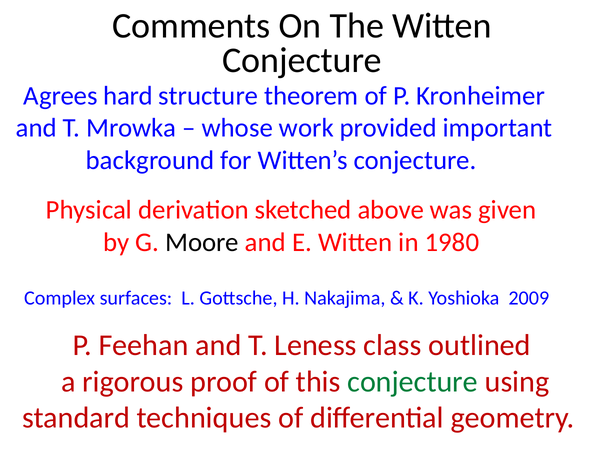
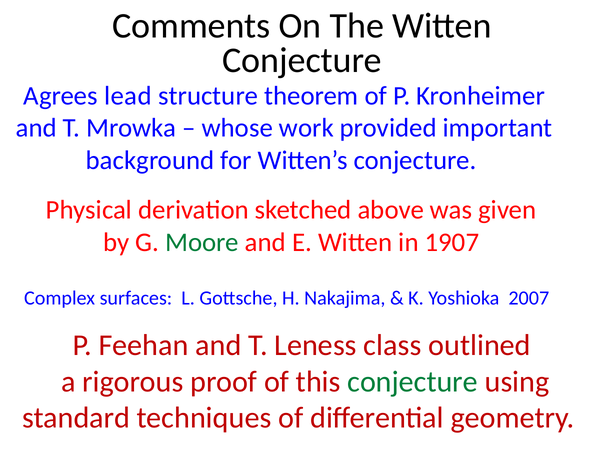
hard: hard -> lead
Moore colour: black -> green
1980: 1980 -> 1907
2009: 2009 -> 2007
